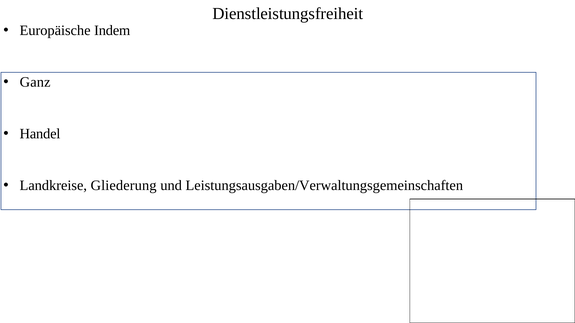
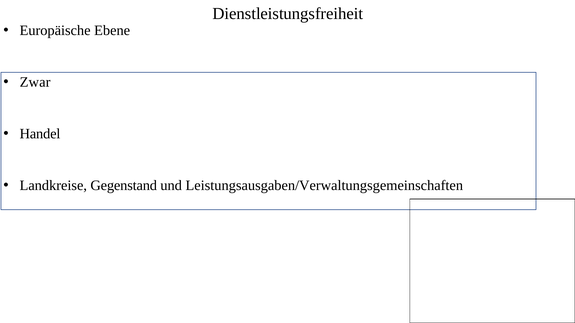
Indem: Indem -> Ebene
Ganz: Ganz -> Zwar
Gliederung: Gliederung -> Gegenstand
